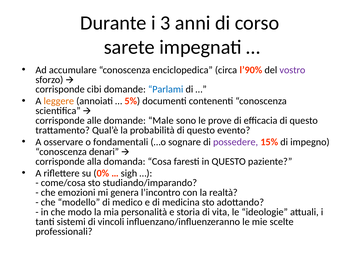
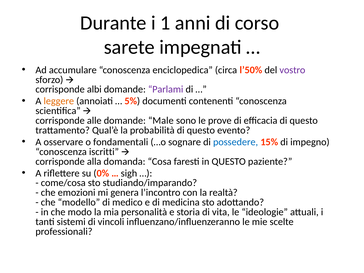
3: 3 -> 1
l’90%: l’90% -> l’50%
cibi: cibi -> albi
Parlami colour: blue -> purple
possedere colour: purple -> blue
denari: denari -> iscritti
